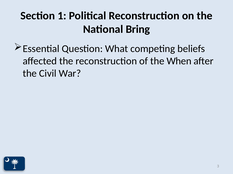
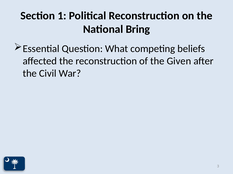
When: When -> Given
